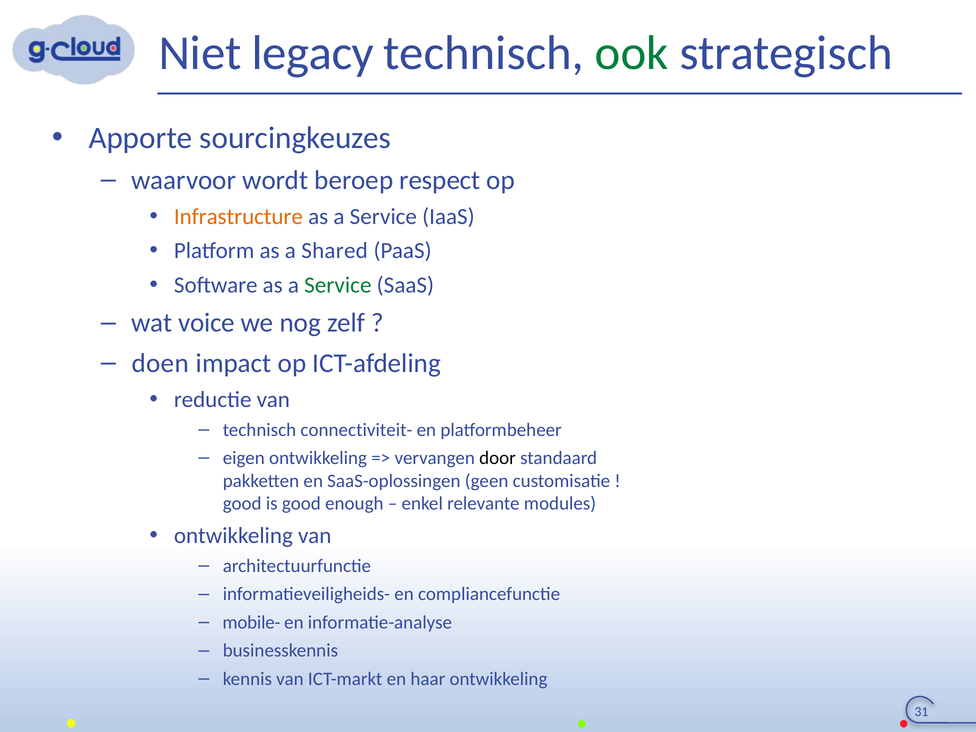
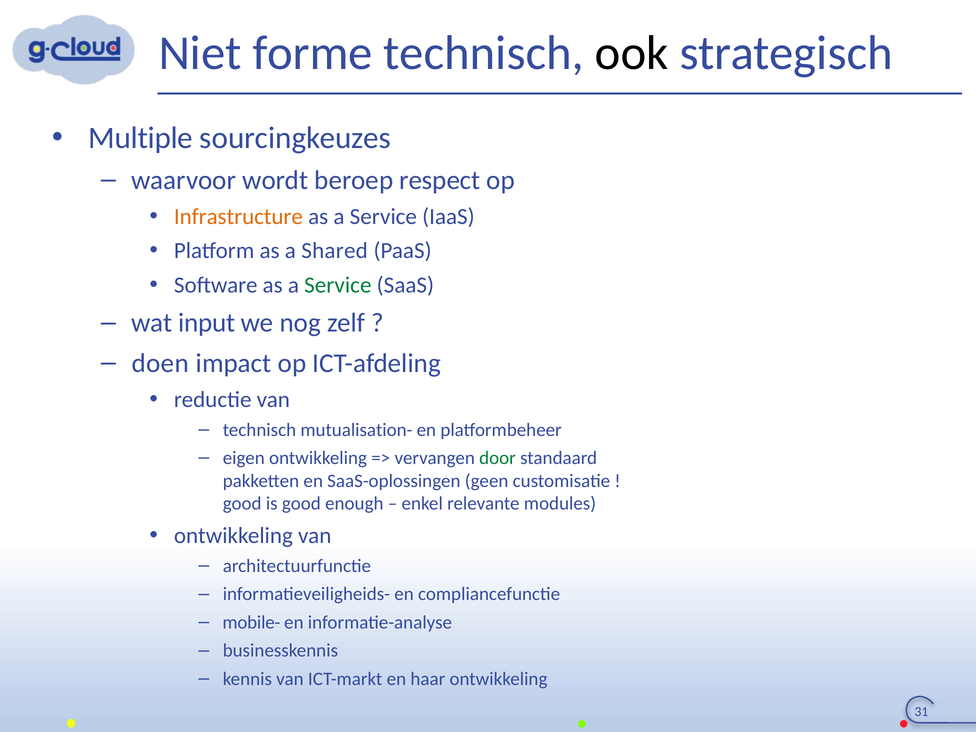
legacy: legacy -> forme
ook colour: green -> black
Apporte: Apporte -> Multiple
voice: voice -> input
connectiviteit-: connectiviteit- -> mutualisation-
door colour: black -> green
